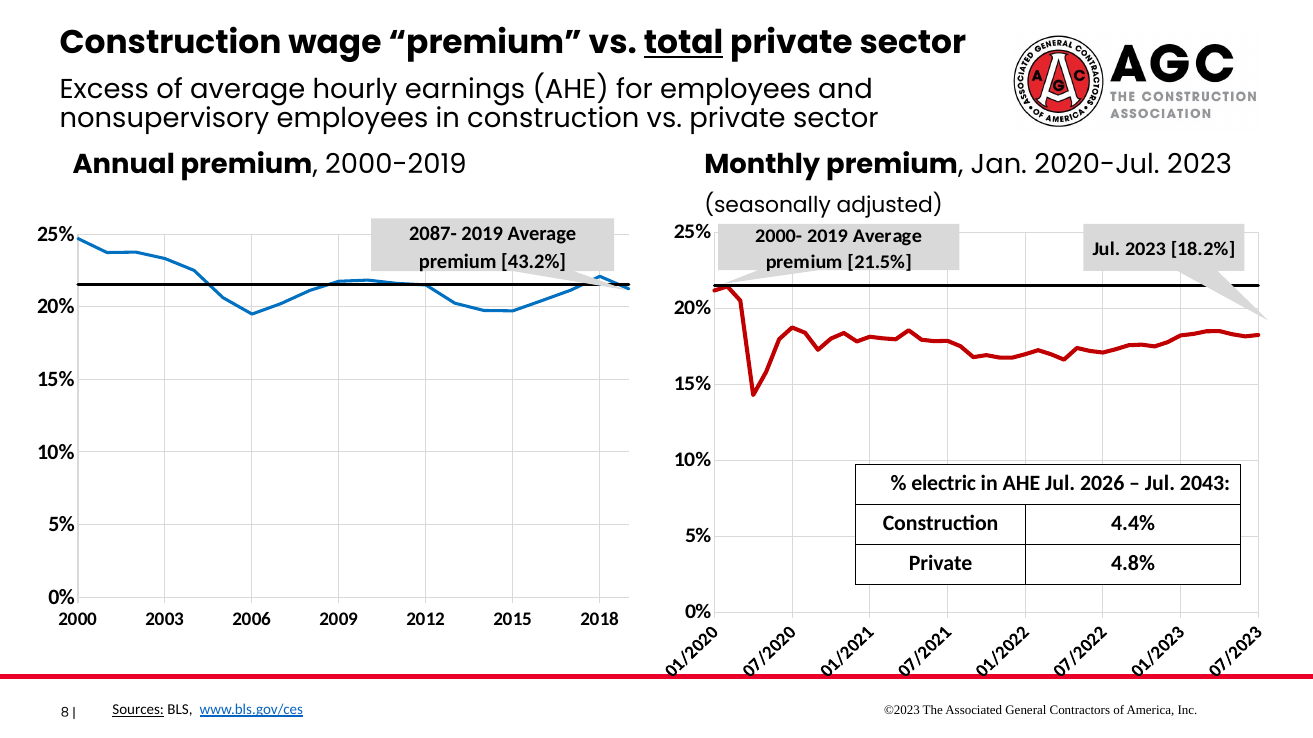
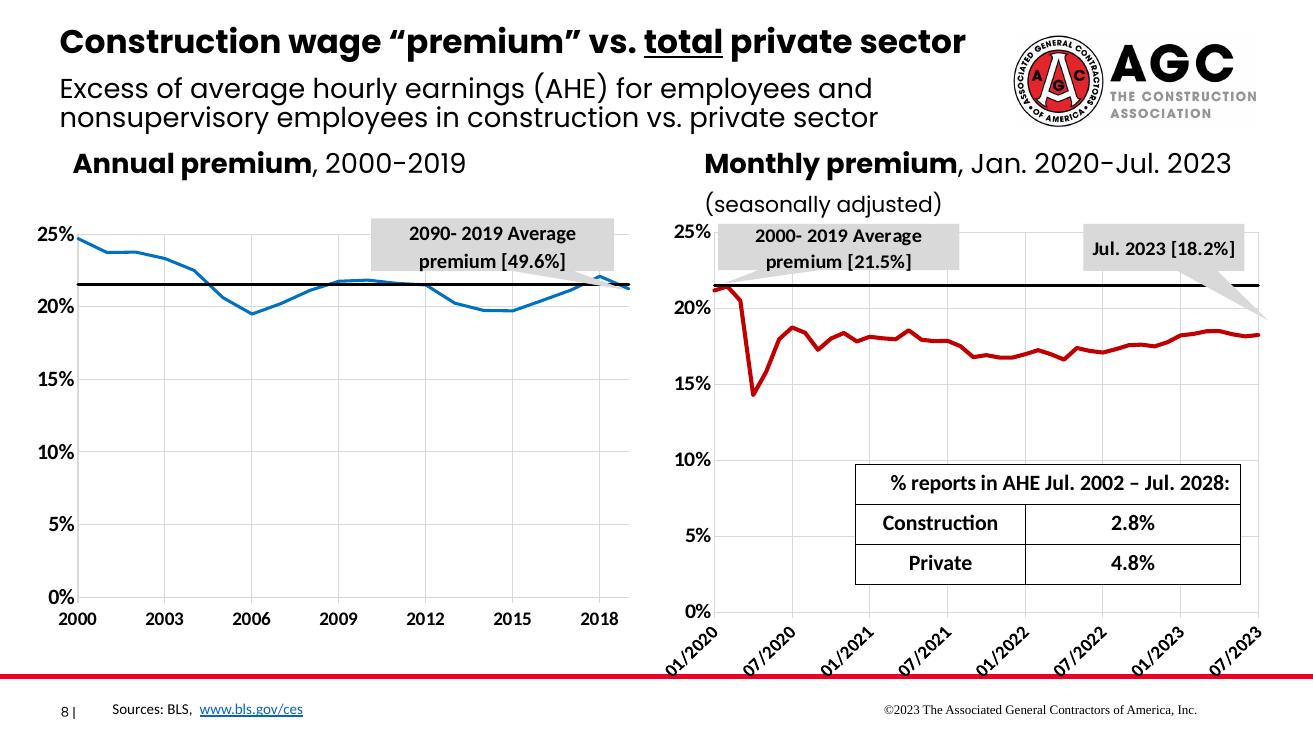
2087-: 2087- -> 2090-
43.2%: 43.2% -> 49.6%
electric: electric -> reports
2026: 2026 -> 2002
2043: 2043 -> 2028
4.4%: 4.4% -> 2.8%
Sources underline: present -> none
